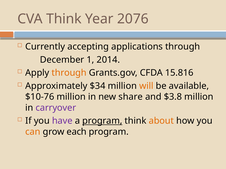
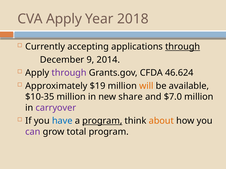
CVA Think: Think -> Apply
2076: 2076 -> 2018
through at (183, 47) underline: none -> present
1: 1 -> 9
through at (69, 73) colour: orange -> purple
15.816: 15.816 -> 46.624
$34: $34 -> $19
$10-76: $10-76 -> $10-35
$3.8: $3.8 -> $7.0
have colour: purple -> blue
can colour: orange -> purple
each: each -> total
